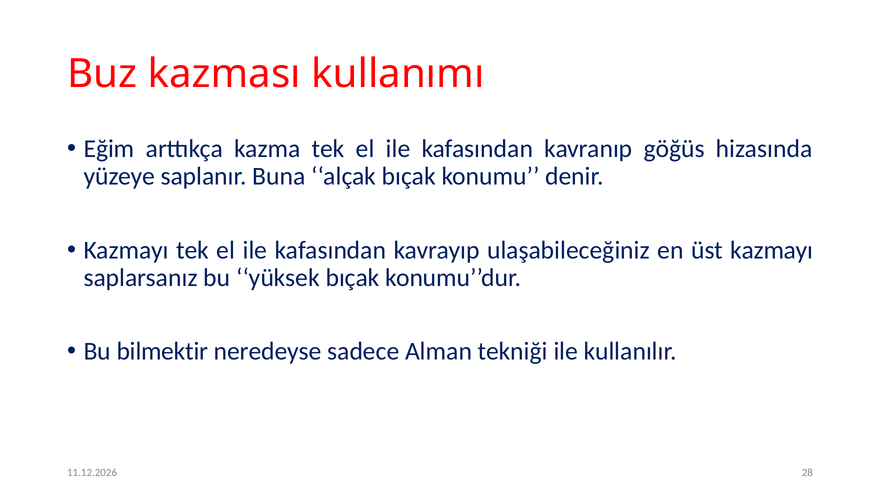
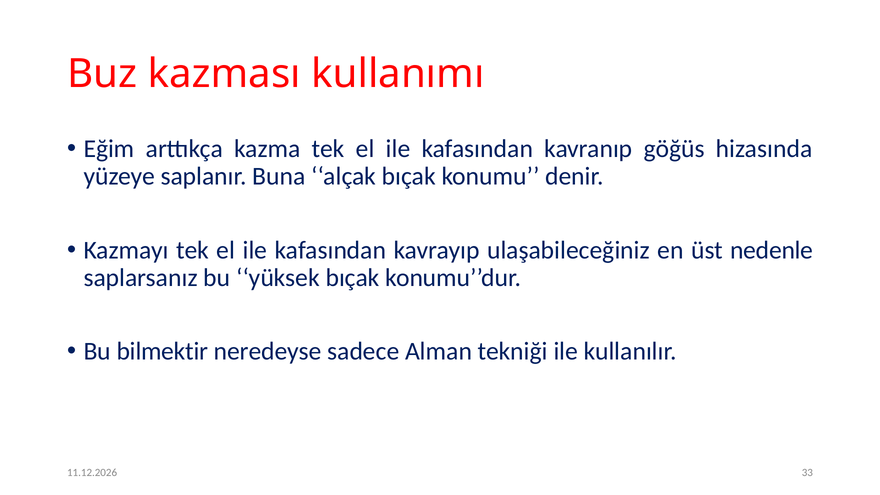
üst kazmayı: kazmayı -> nedenle
28: 28 -> 33
